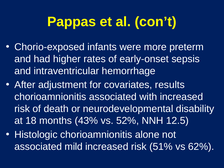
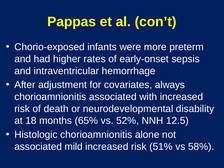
results: results -> always
43%: 43% -> 65%
62%: 62% -> 58%
